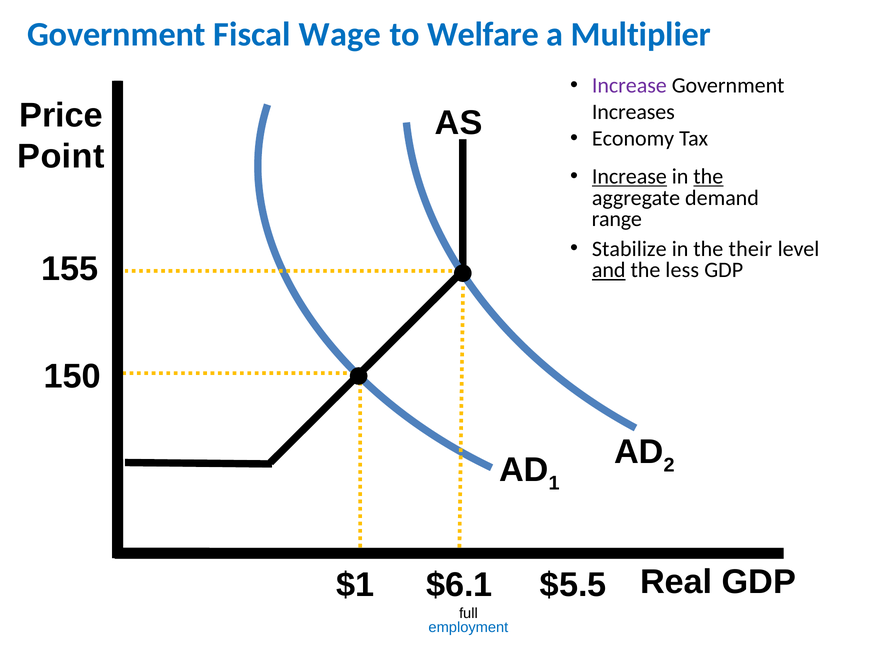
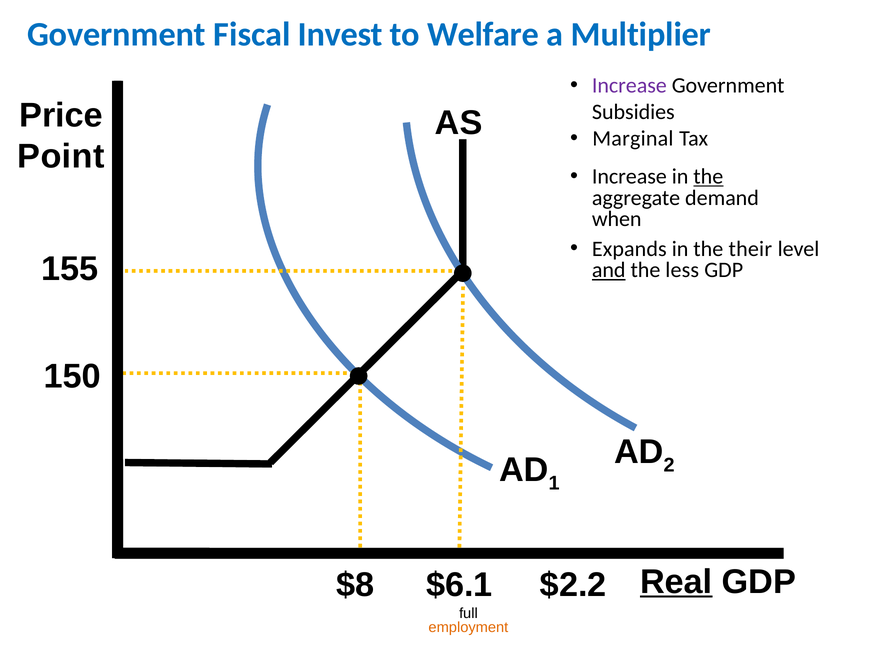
Wage: Wage -> Invest
Increases: Increases -> Subsidies
Economy: Economy -> Marginal
Increase at (629, 177) underline: present -> none
range: range -> when
Stabilize: Stabilize -> Expands
Real underline: none -> present
$1: $1 -> $8
$5.5: $5.5 -> $2.2
employment colour: blue -> orange
